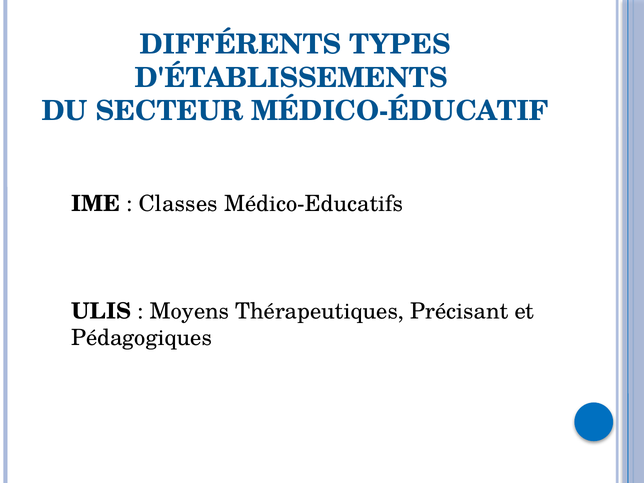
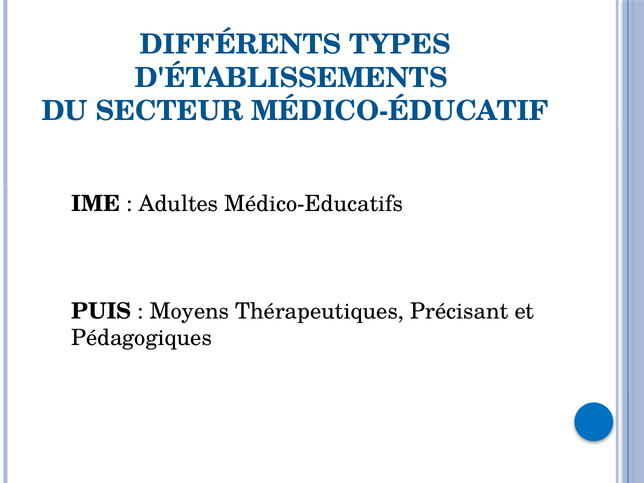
Classes: Classes -> Adultes
ULIS: ULIS -> PUIS
